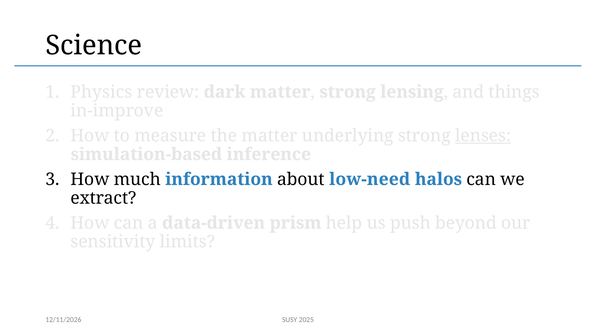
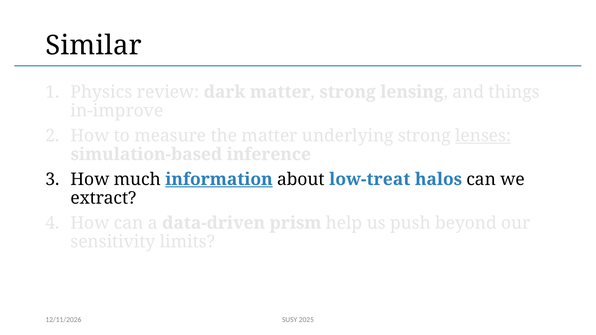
Science: Science -> Similar
information underline: none -> present
low-need: low-need -> low-treat
